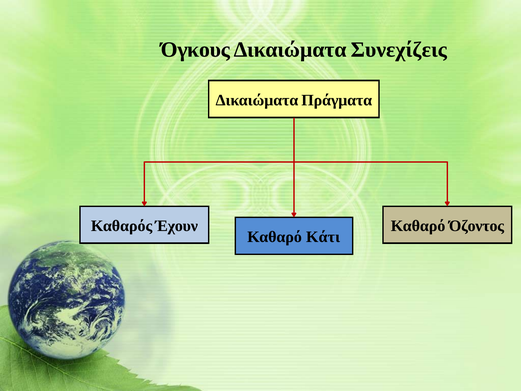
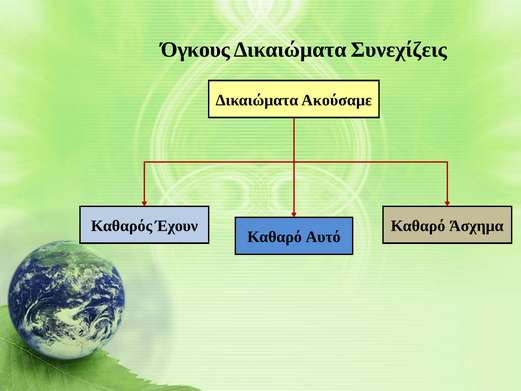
Πράγματα: Πράγματα -> Ακούσαμε
Όζοντος: Όζοντος -> Άσχημα
Κάτι: Κάτι -> Αυτό
